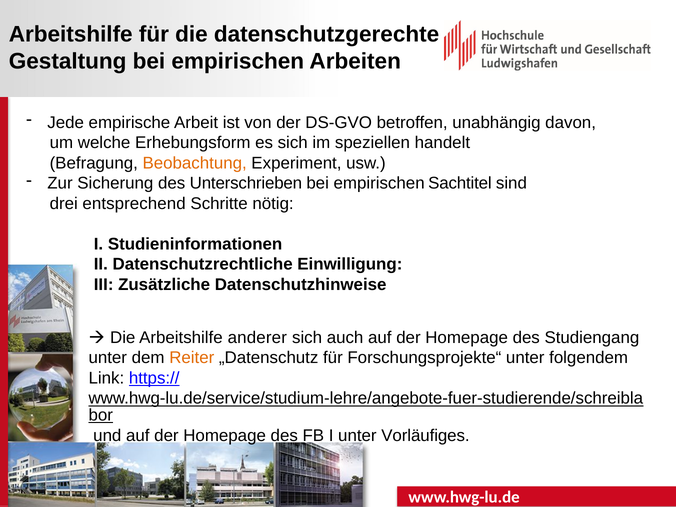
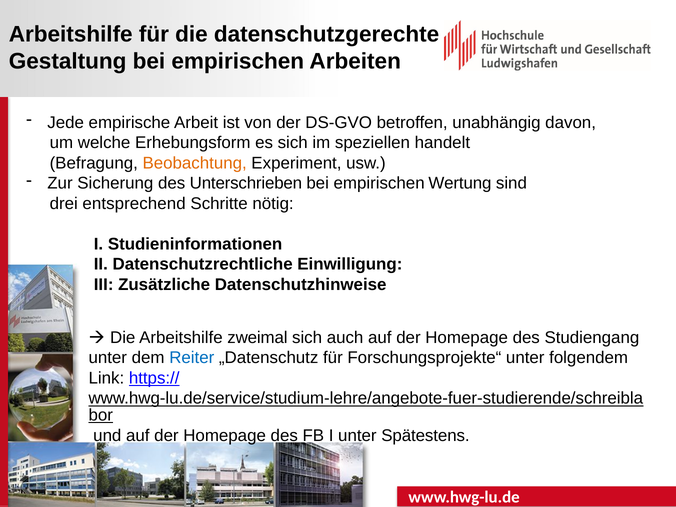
Sachtitel: Sachtitel -> Wertung
anderer: anderer -> zweimal
Reiter colour: orange -> blue
Vorläufiges: Vorläufiges -> Spätestens
